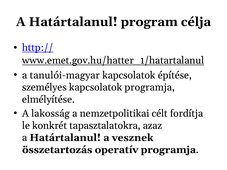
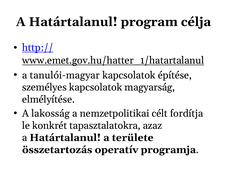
kapcsolatok programja: programja -> magyarság
vesznek: vesznek -> területe
